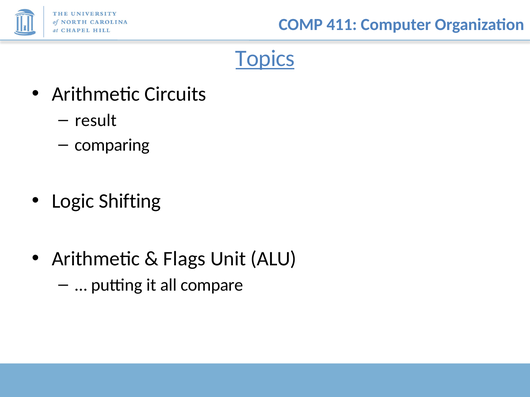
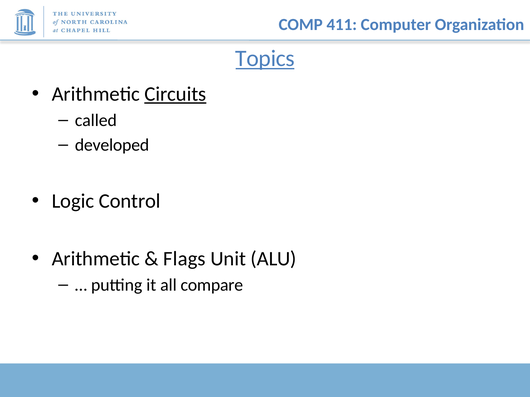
Circuits underline: none -> present
result: result -> called
comparing: comparing -> developed
Shifting: Shifting -> Control
